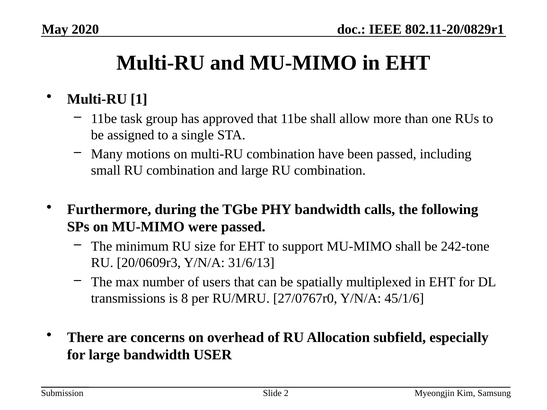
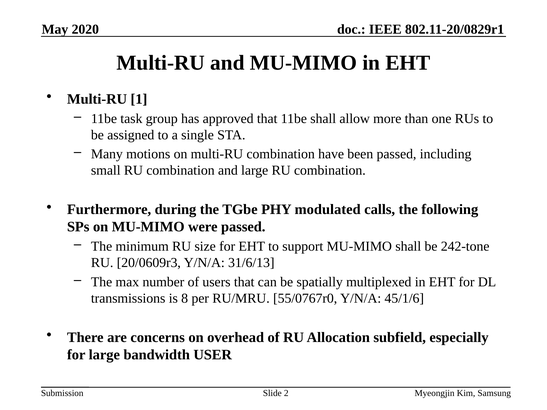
PHY bandwidth: bandwidth -> modulated
27/0767r0: 27/0767r0 -> 55/0767r0
